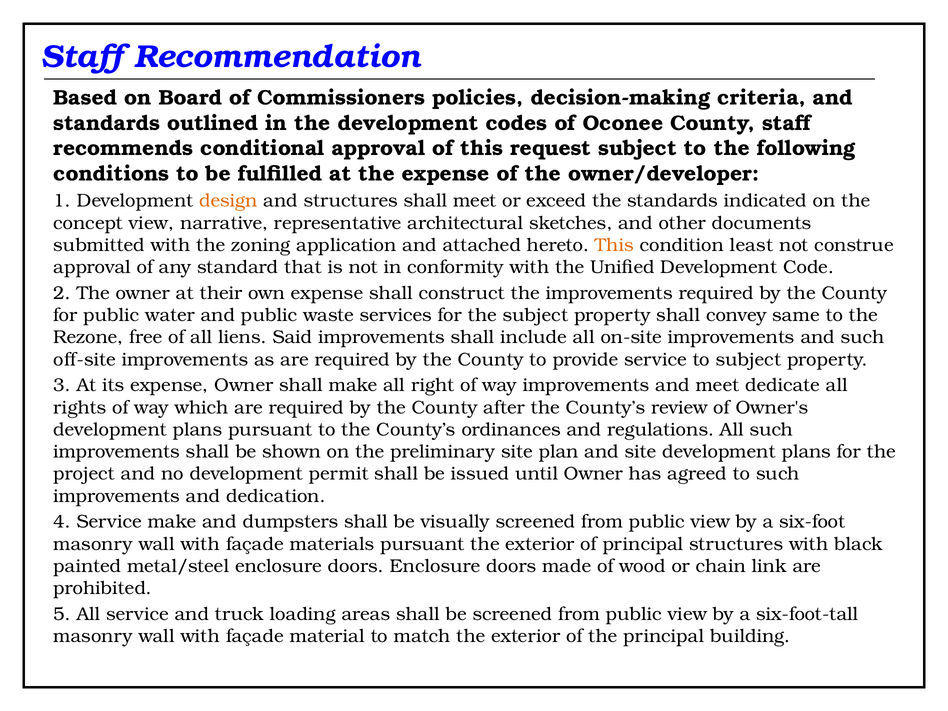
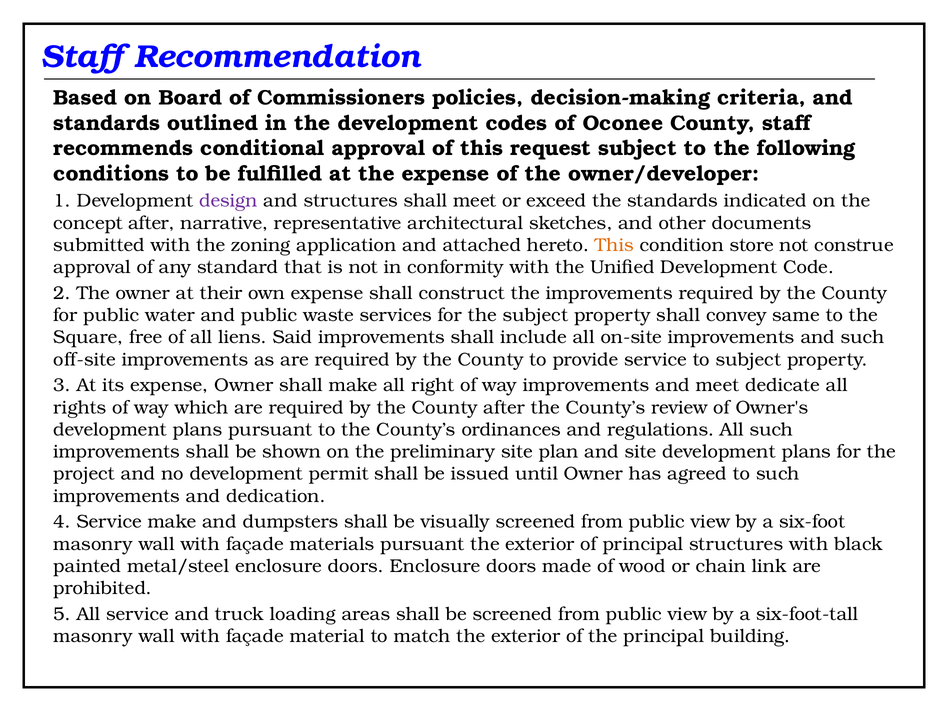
design colour: orange -> purple
concept view: view -> after
least: least -> store
Rezone: Rezone -> Square
